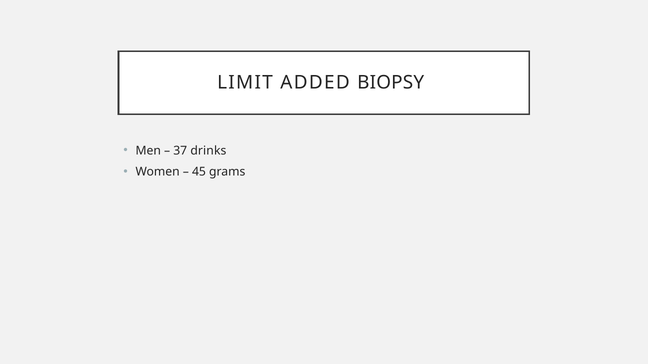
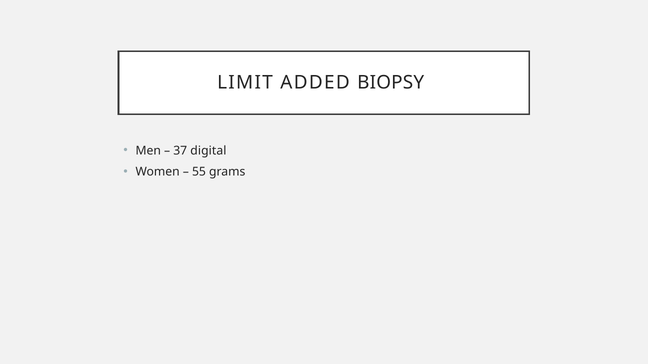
drinks: drinks -> digital
45: 45 -> 55
